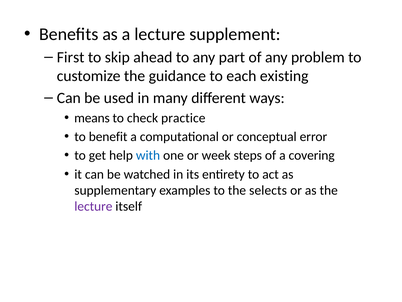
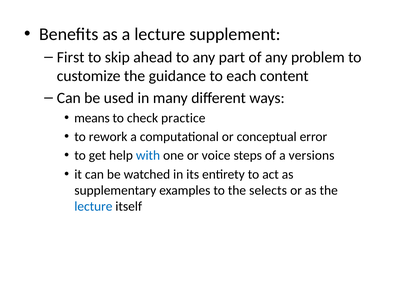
existing: existing -> content
benefit: benefit -> rework
week: week -> voice
covering: covering -> versions
lecture at (93, 206) colour: purple -> blue
